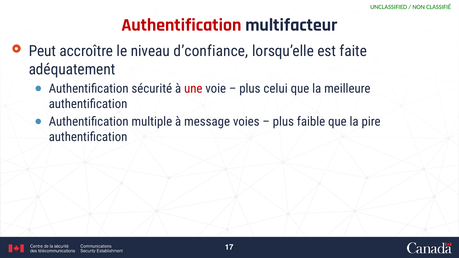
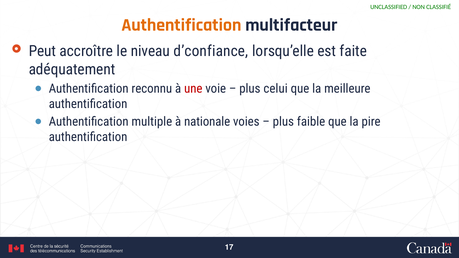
Authentification at (181, 25) colour: red -> orange
sécurité: sécurité -> reconnu
message: message -> nationale
